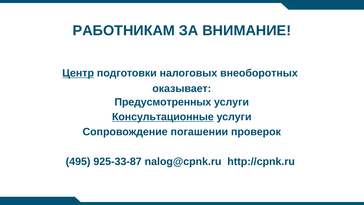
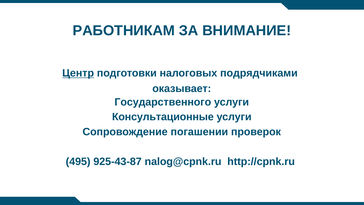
внеоборотных: внеоборотных -> подрядчиками
Предусмотренных: Предусмотренных -> Государственного
Консультационные underline: present -> none
925-33-87: 925-33-87 -> 925-43-87
